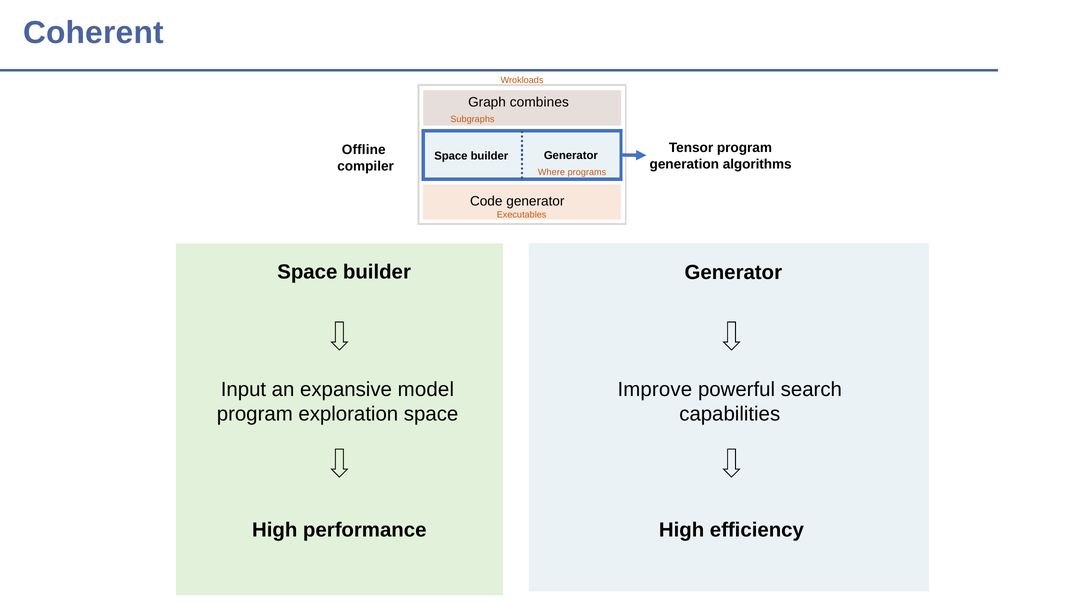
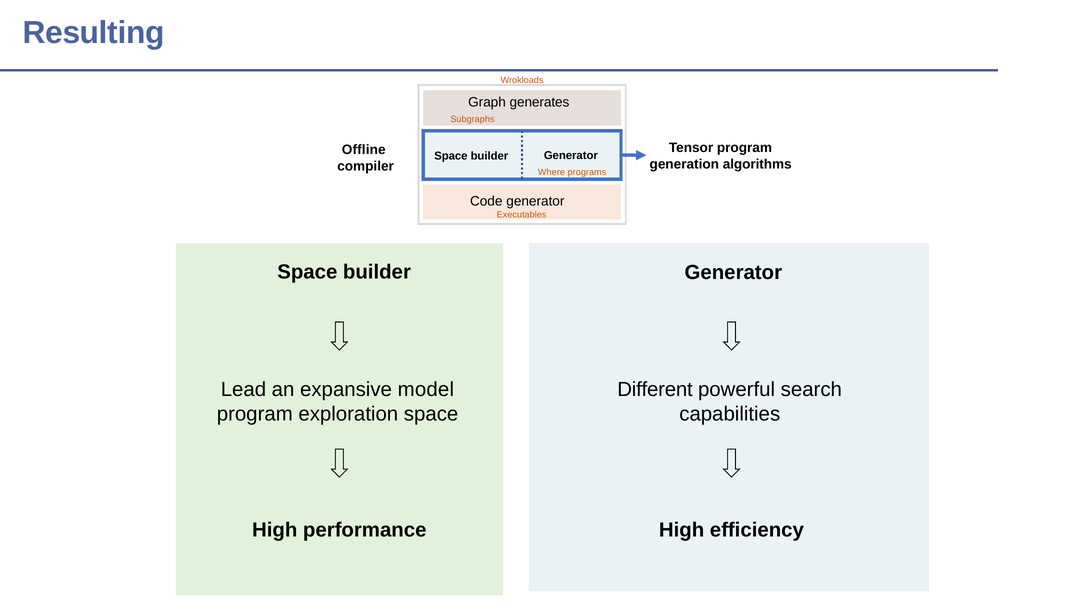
Coherent: Coherent -> Resulting
combines: combines -> generates
Input: Input -> Lead
Improve: Improve -> Different
